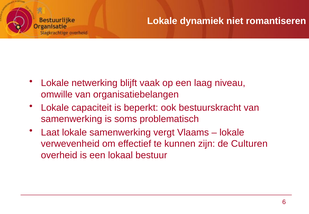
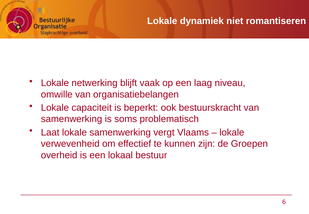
Culturen: Culturen -> Groepen
